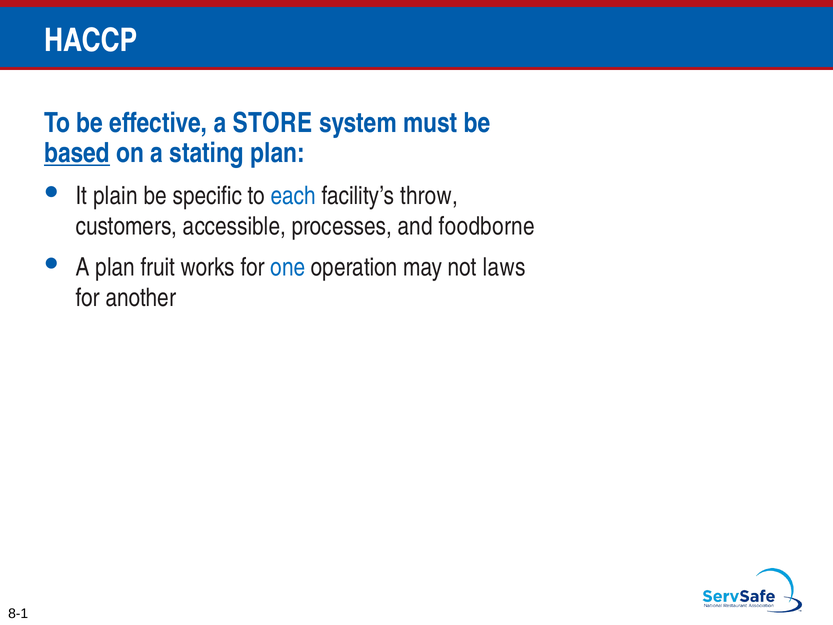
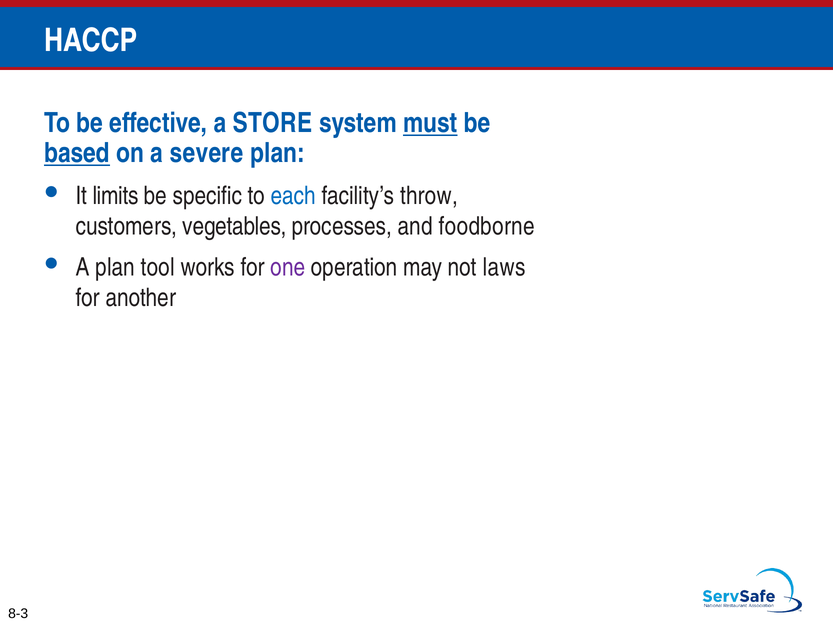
must underline: none -> present
stating: stating -> severe
plain: plain -> limits
accessible: accessible -> vegetables
fruit: fruit -> tool
one colour: blue -> purple
8-1: 8-1 -> 8-3
